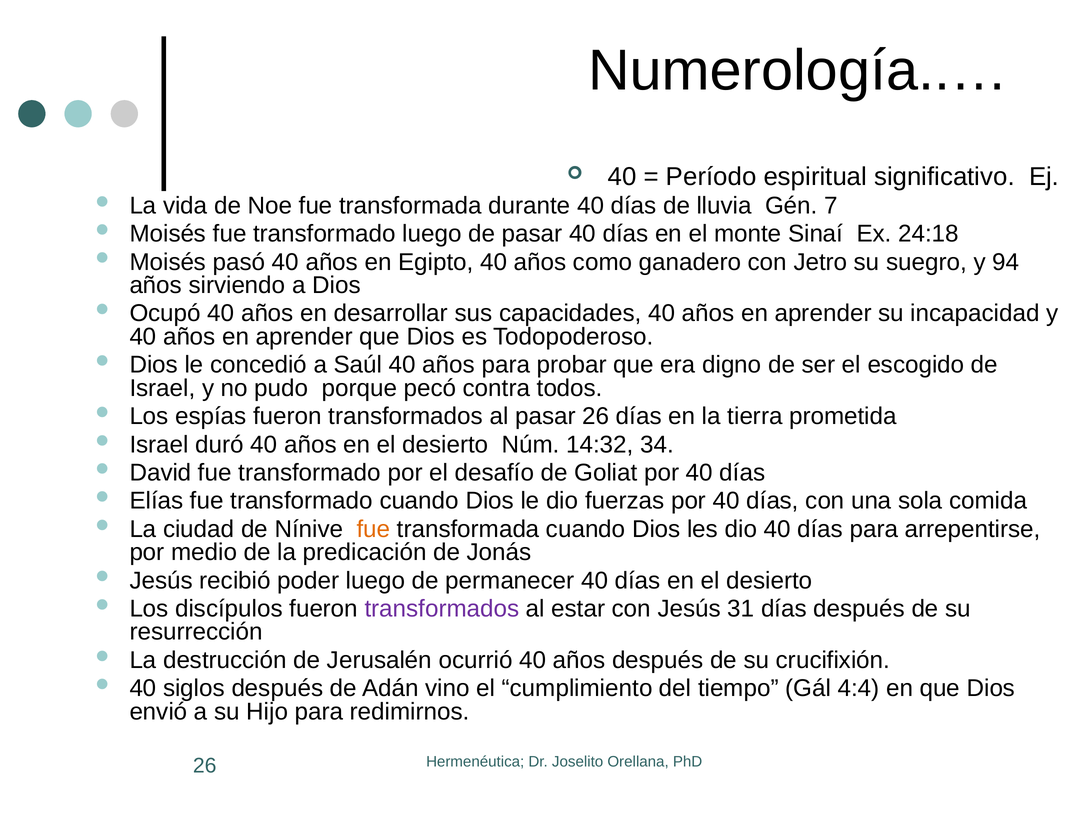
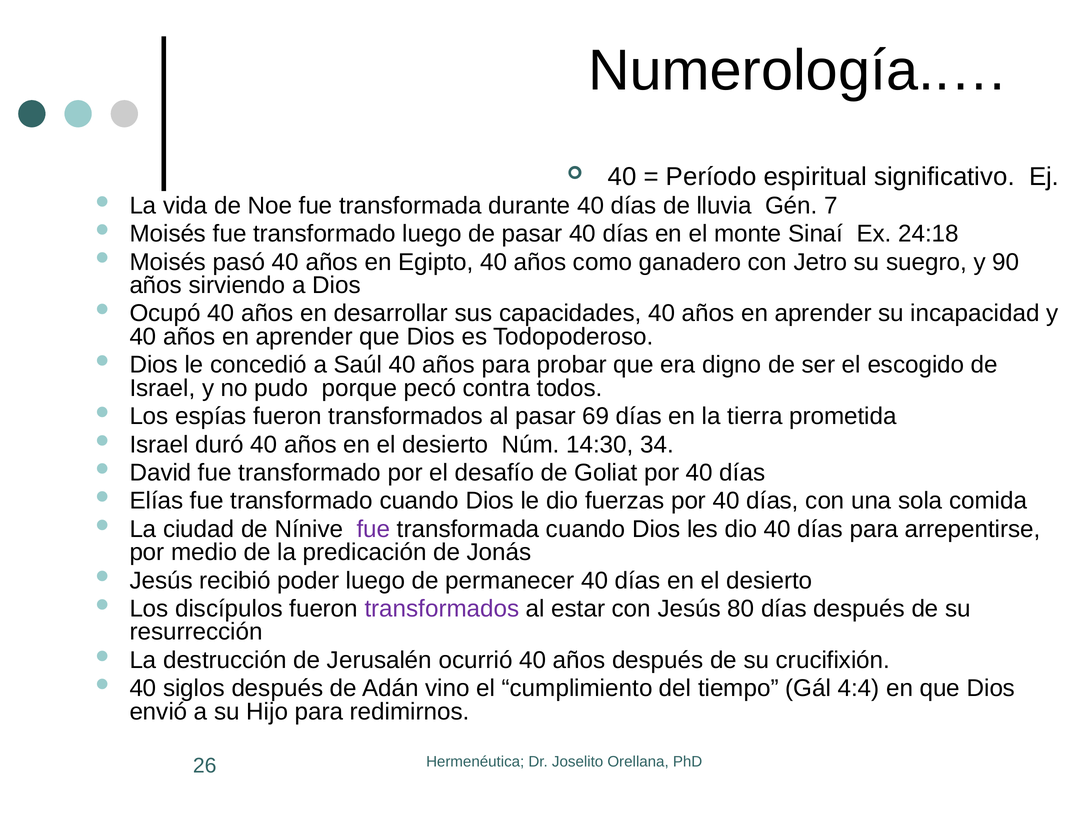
94: 94 -> 90
pasar 26: 26 -> 69
14:32: 14:32 -> 14:30
fue at (373, 529) colour: orange -> purple
31: 31 -> 80
